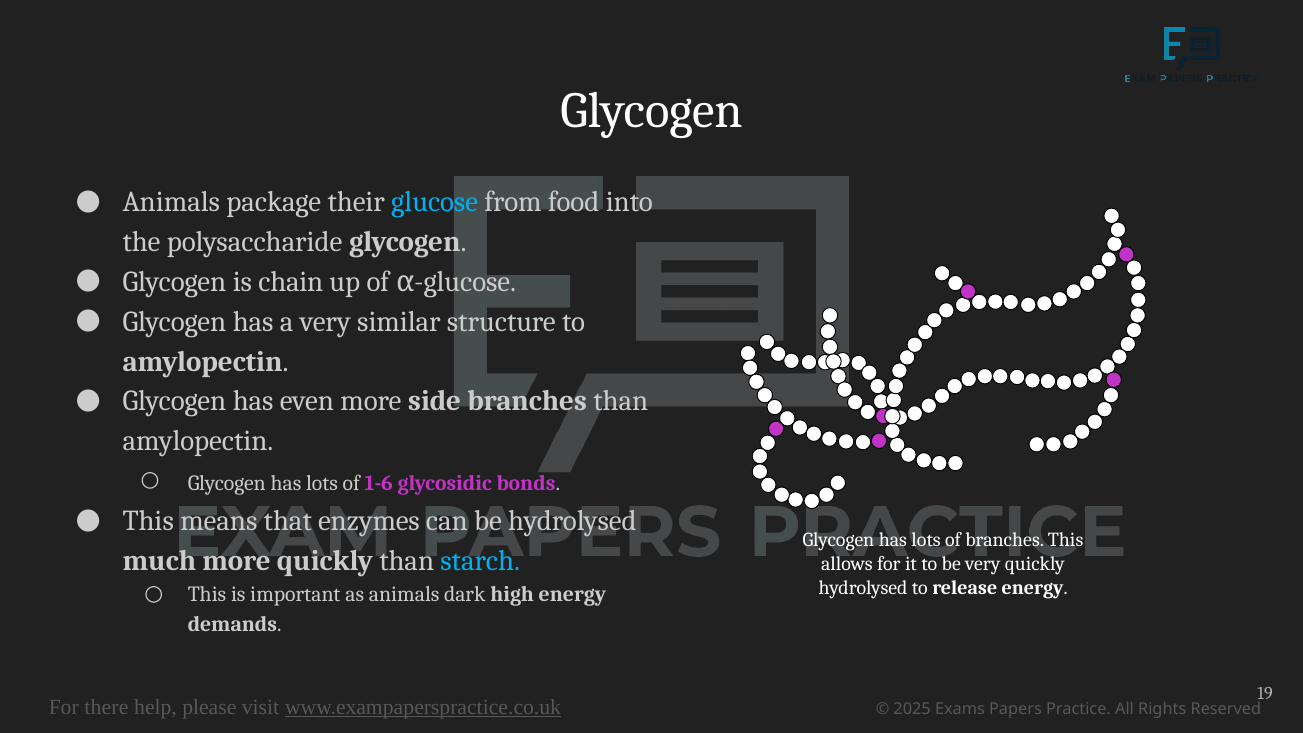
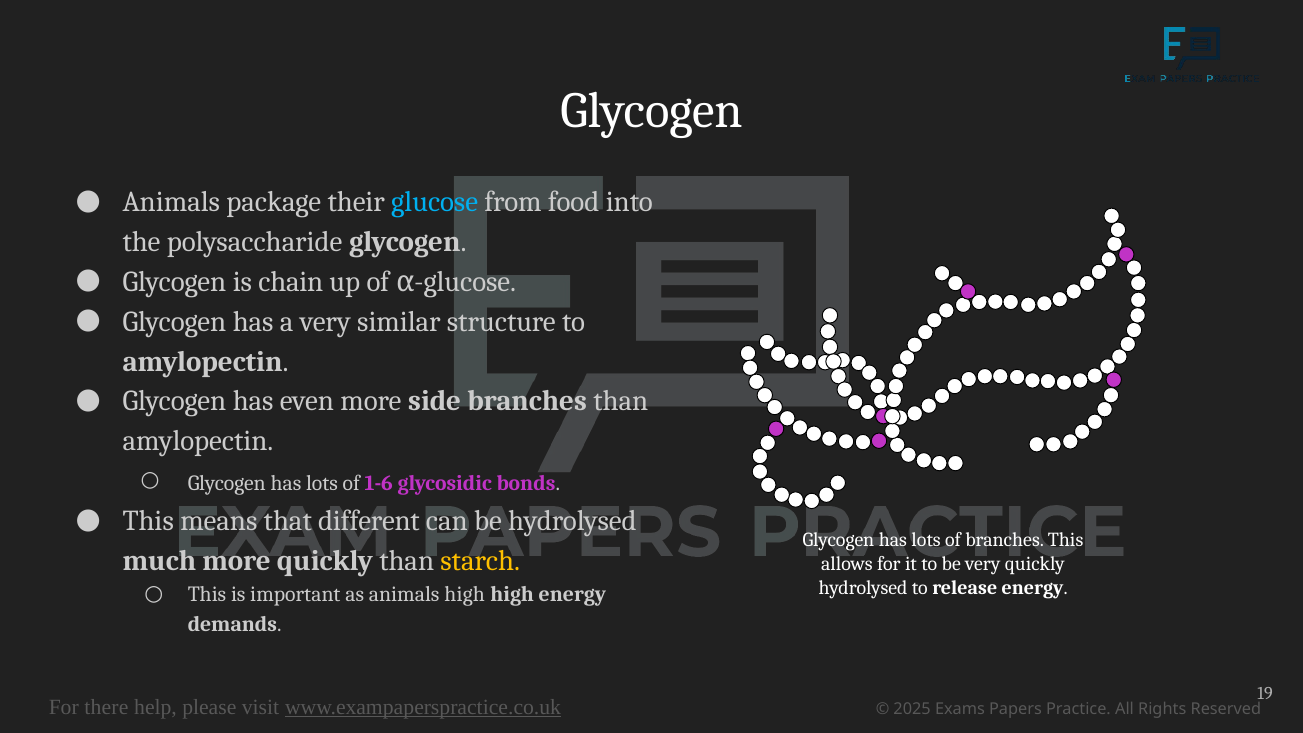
enzymes: enzymes -> different
starch colour: light blue -> yellow
animals dark: dark -> high
